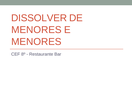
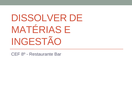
MENORES at (36, 30): MENORES -> MATÉRIAS
MENORES at (36, 42): MENORES -> INGESTÃO
